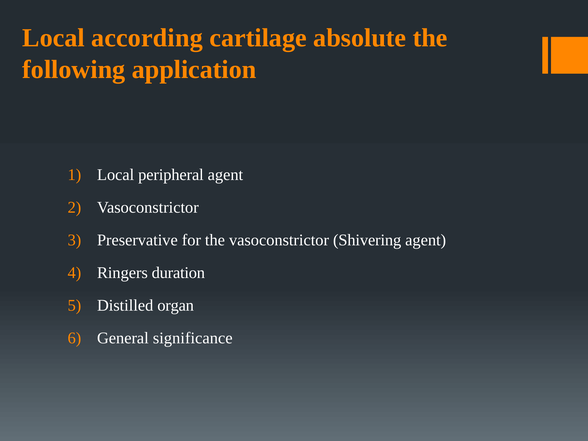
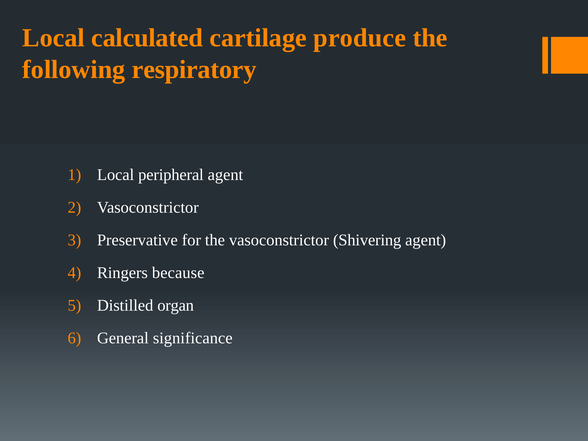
according: according -> calculated
absolute: absolute -> produce
application: application -> respiratory
duration: duration -> because
